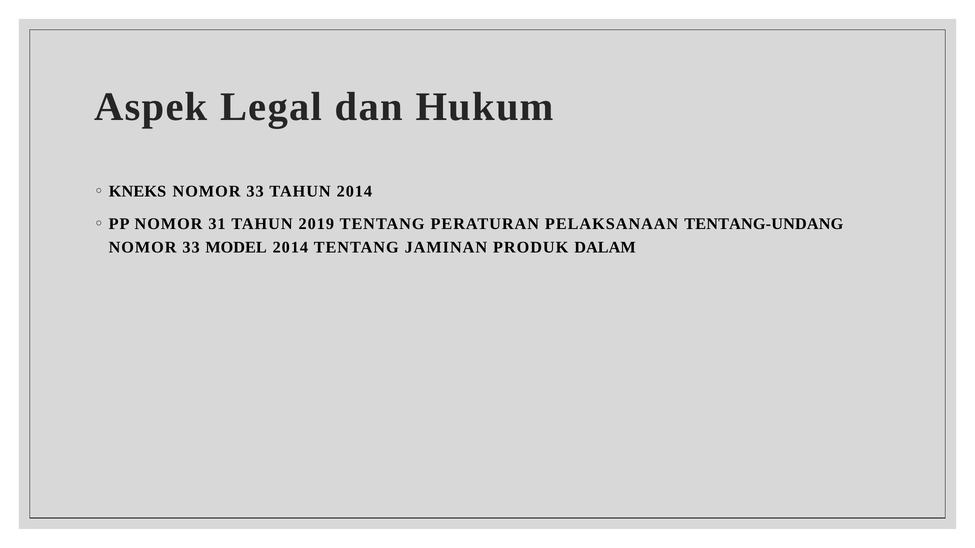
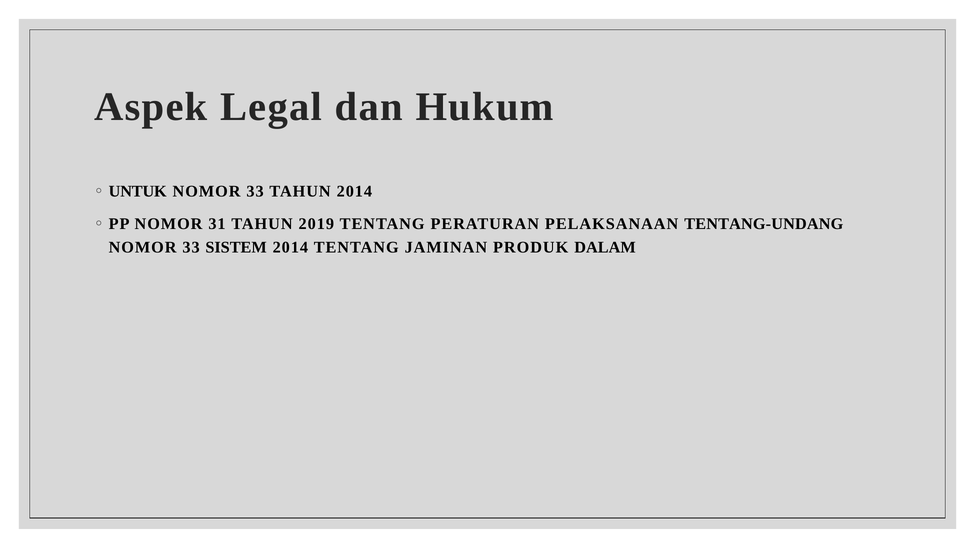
KNEKS: KNEKS -> UNTUK
MODEL: MODEL -> SISTEM
